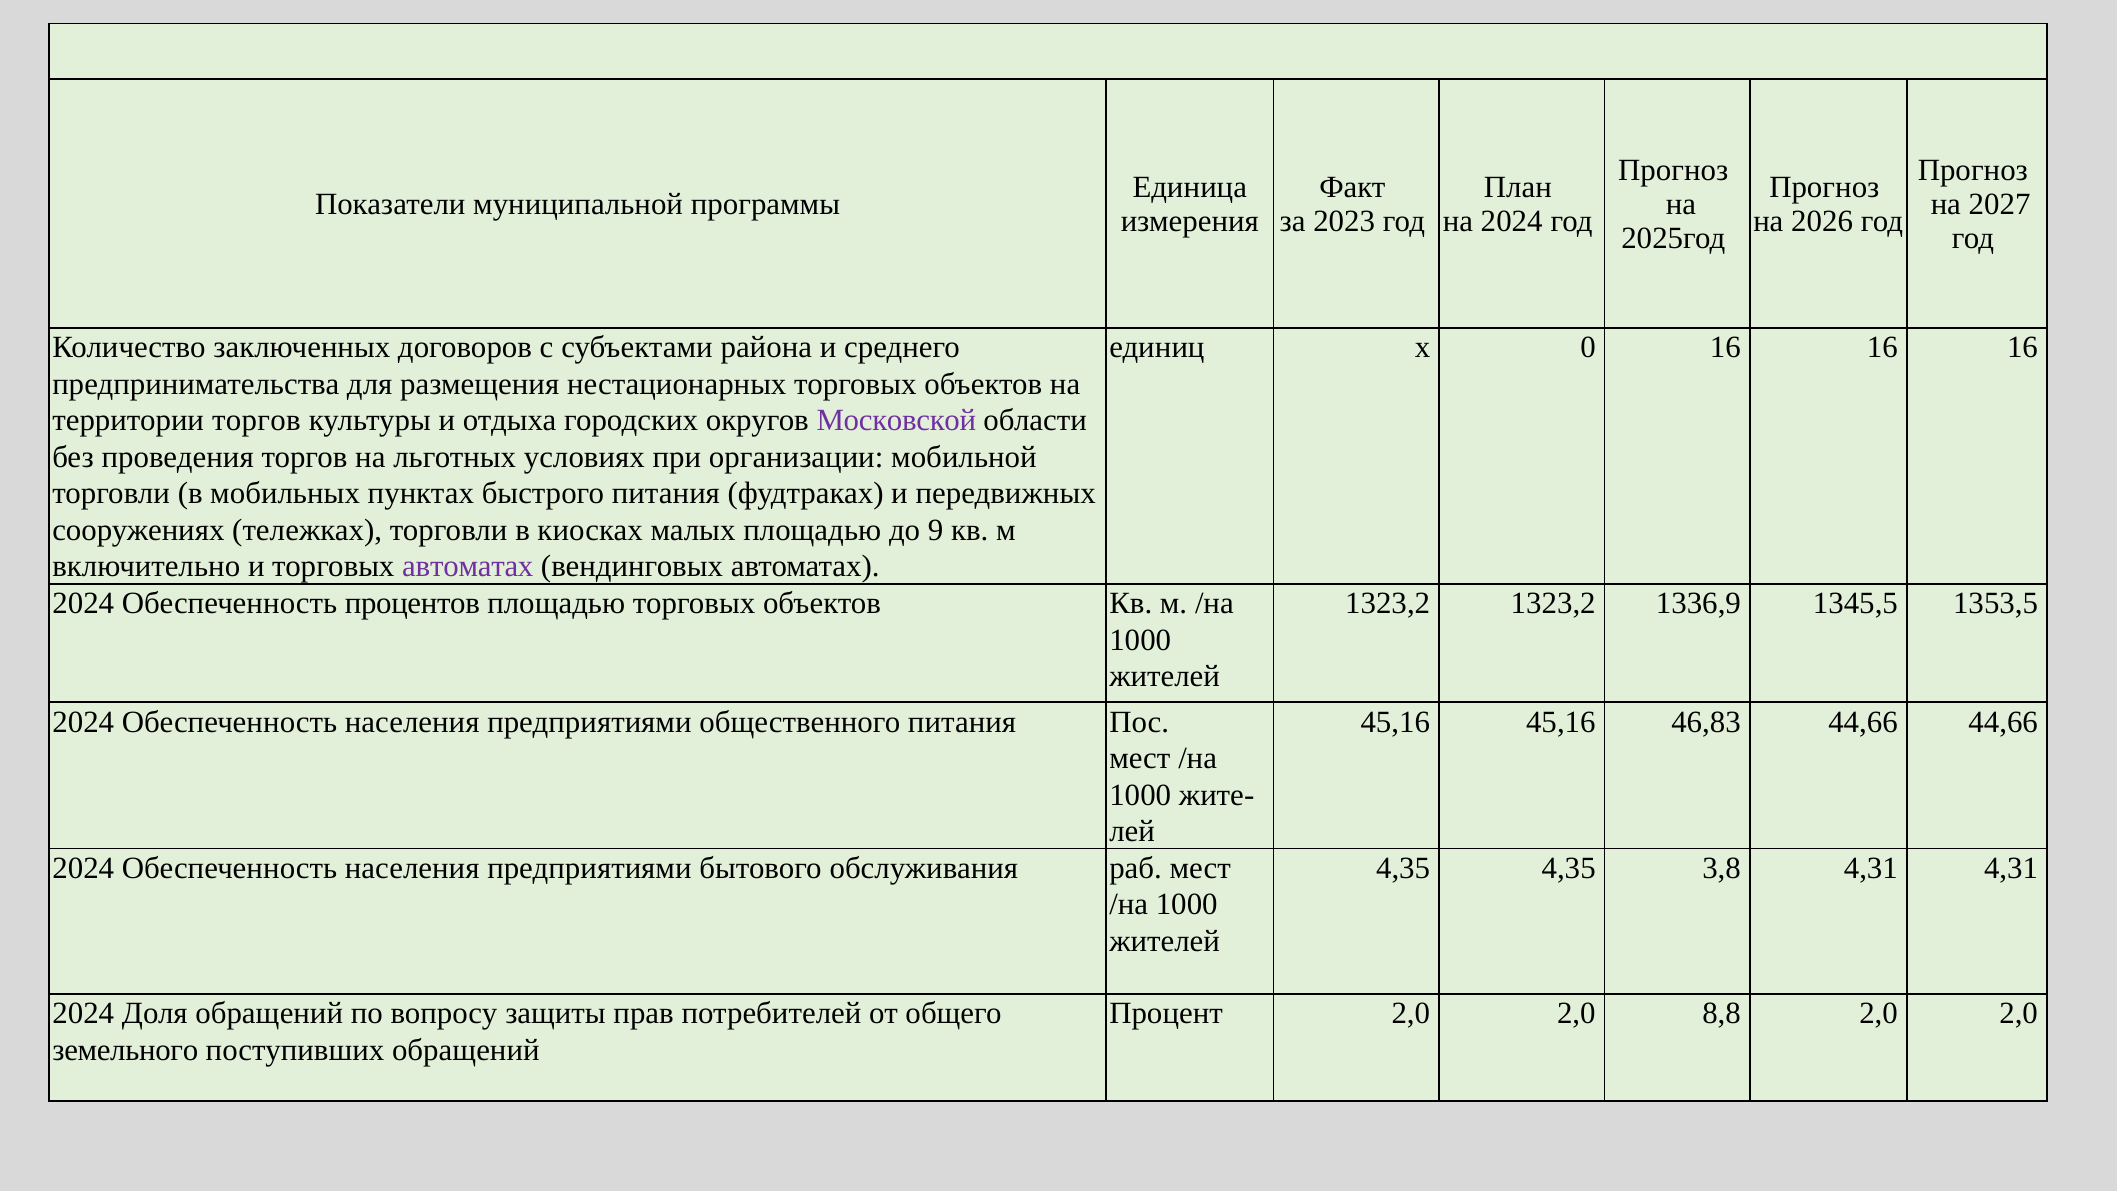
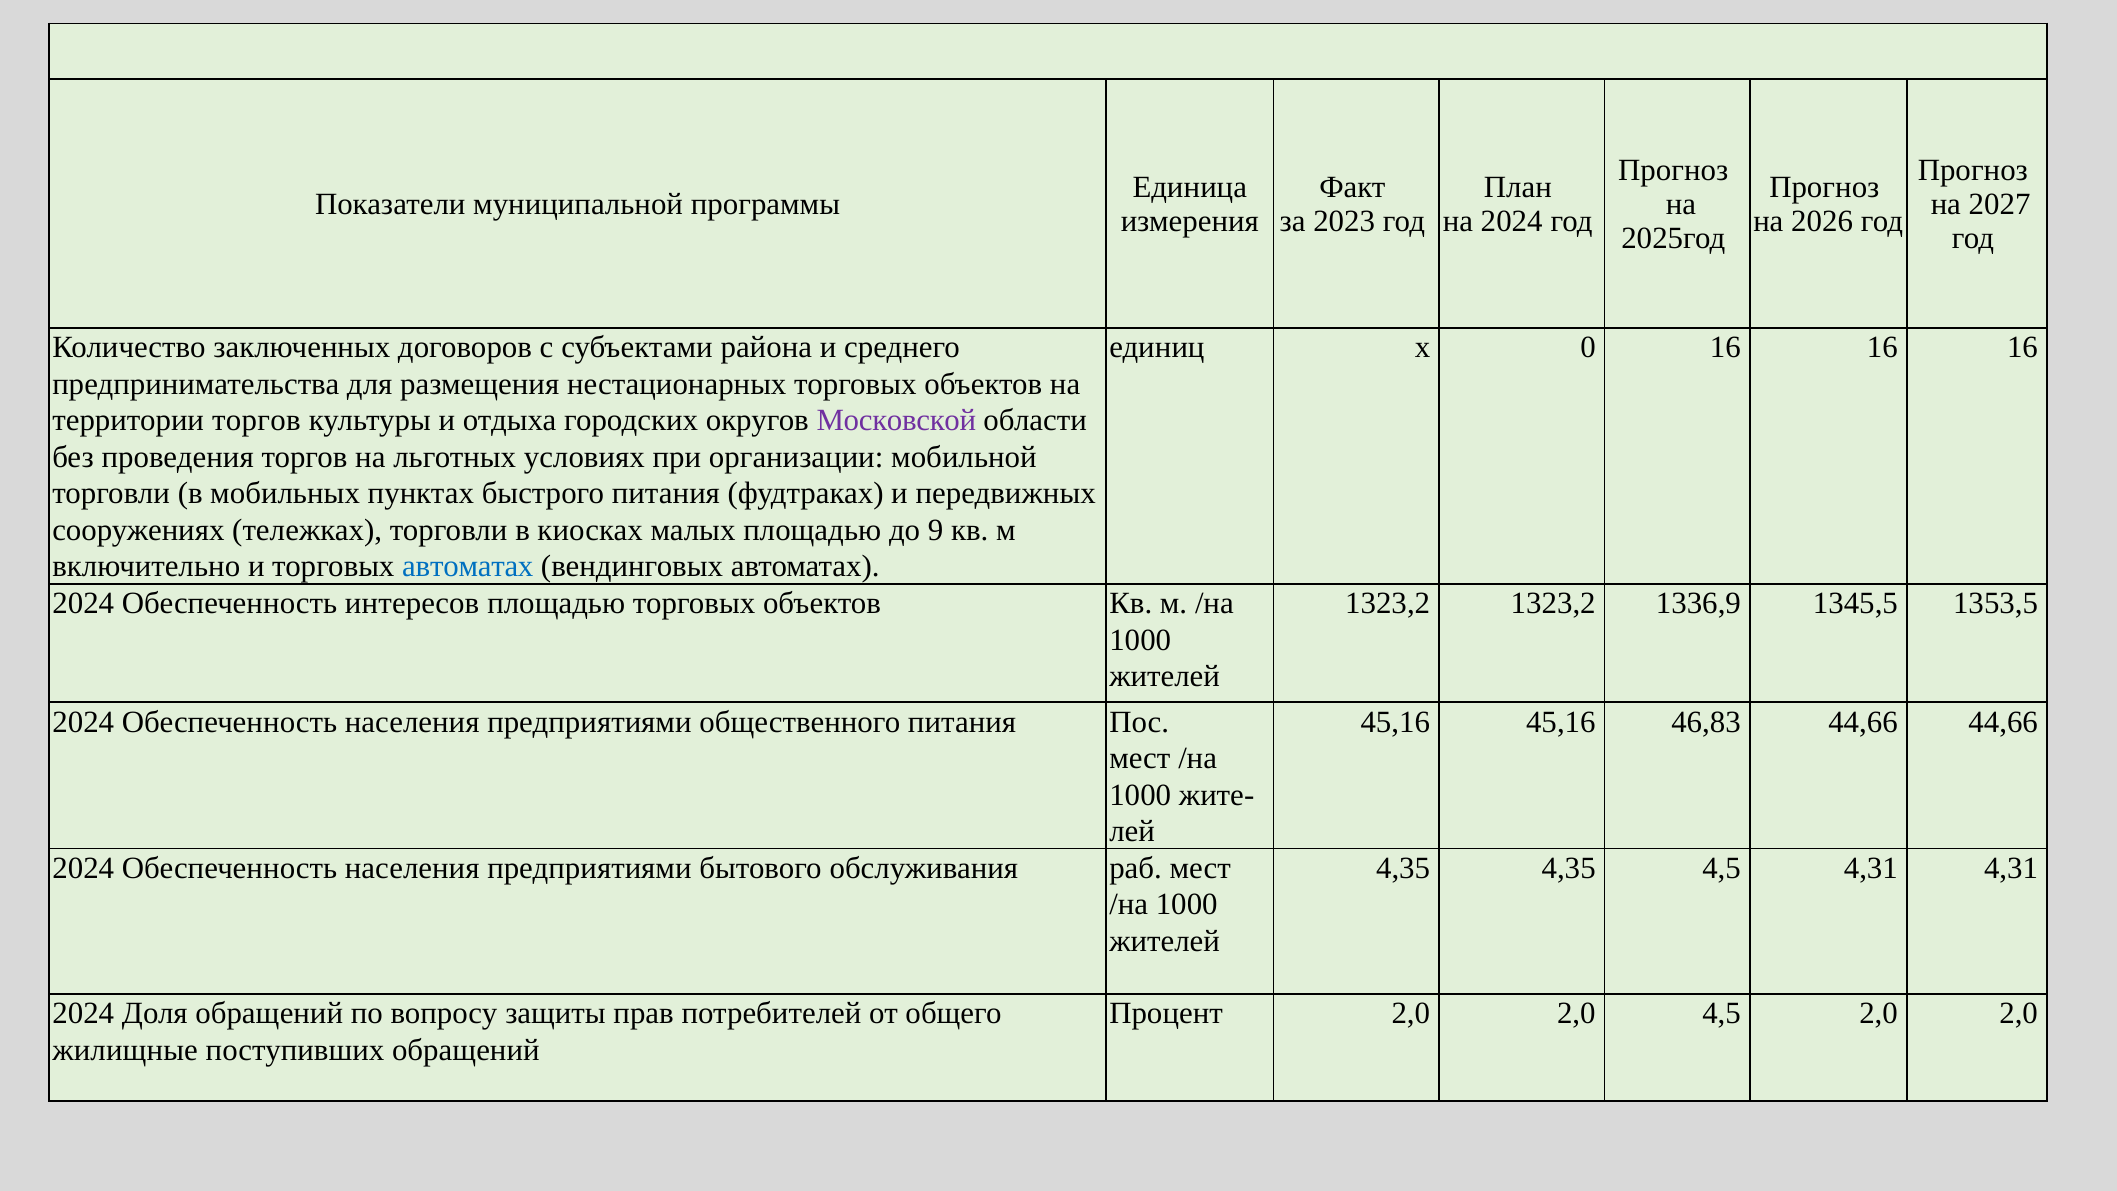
автоматах at (468, 567) colour: purple -> blue
процентов: процентов -> интересов
4,35 3,8: 3,8 -> 4,5
2,0 8,8: 8,8 -> 4,5
земельного: земельного -> жилищные
